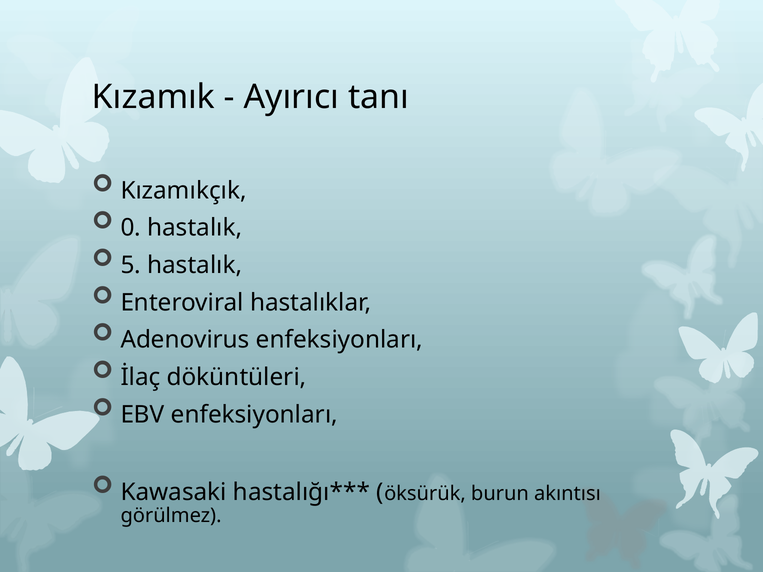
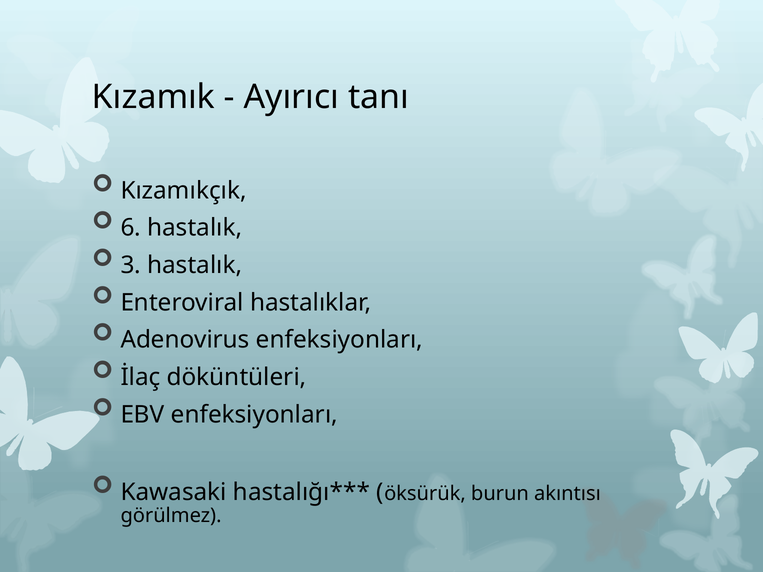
0: 0 -> 6
5: 5 -> 3
